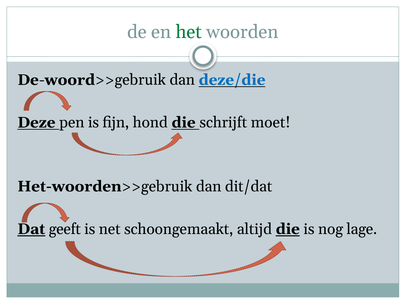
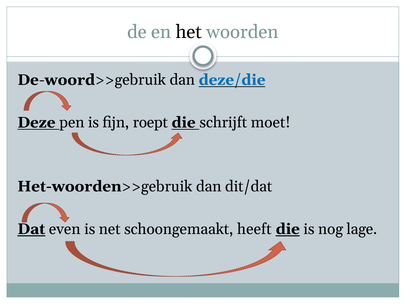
het colour: green -> black
hond: hond -> roept
geeft: geeft -> even
altijd: altijd -> heeft
